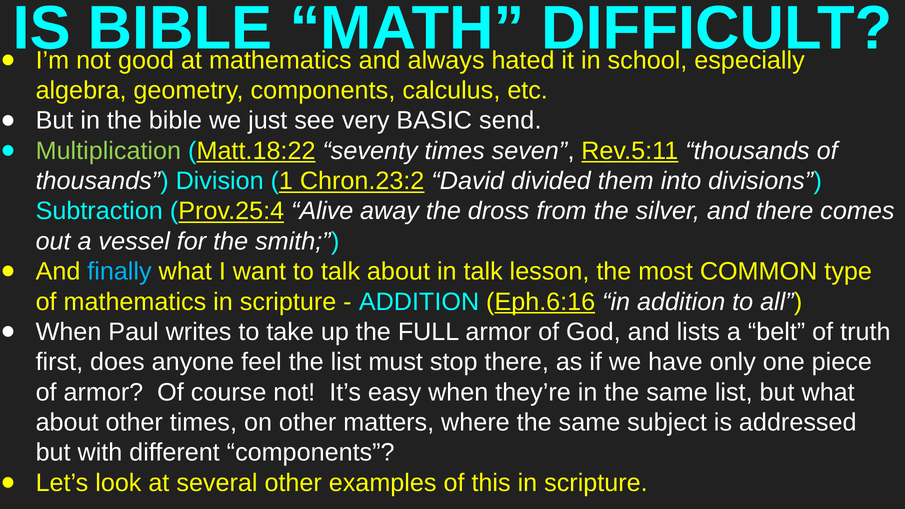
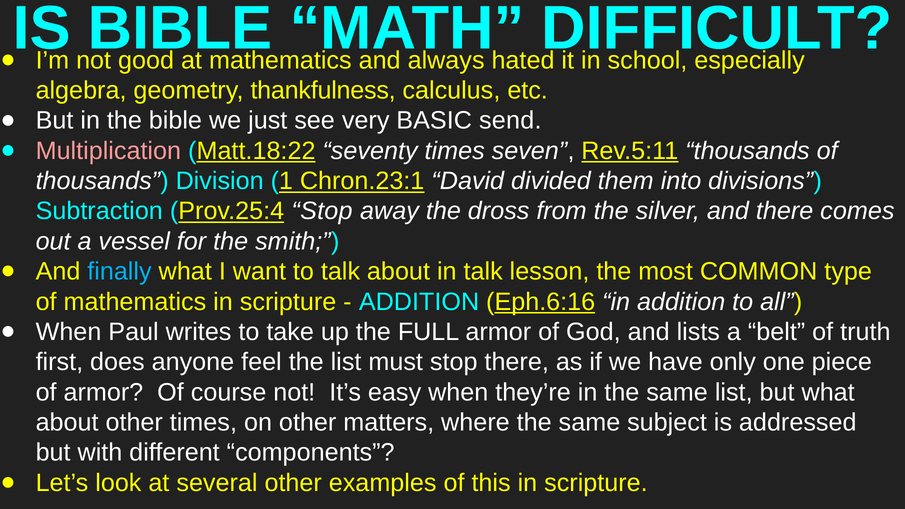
geometry components: components -> thankfulness
Multiplication colour: light green -> pink
Chron.23:2: Chron.23:2 -> Chron.23:1
Prov.25:4 Alive: Alive -> Stop
